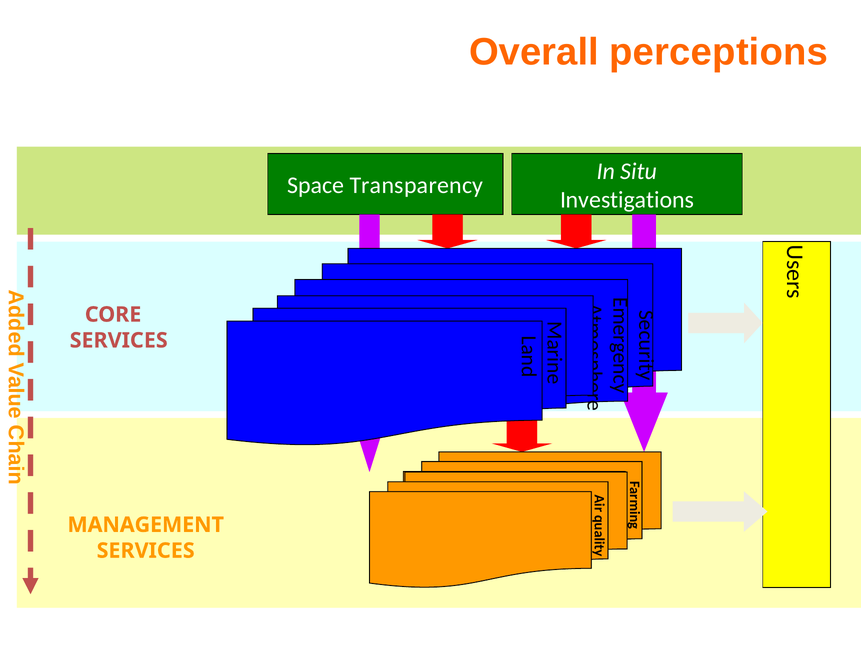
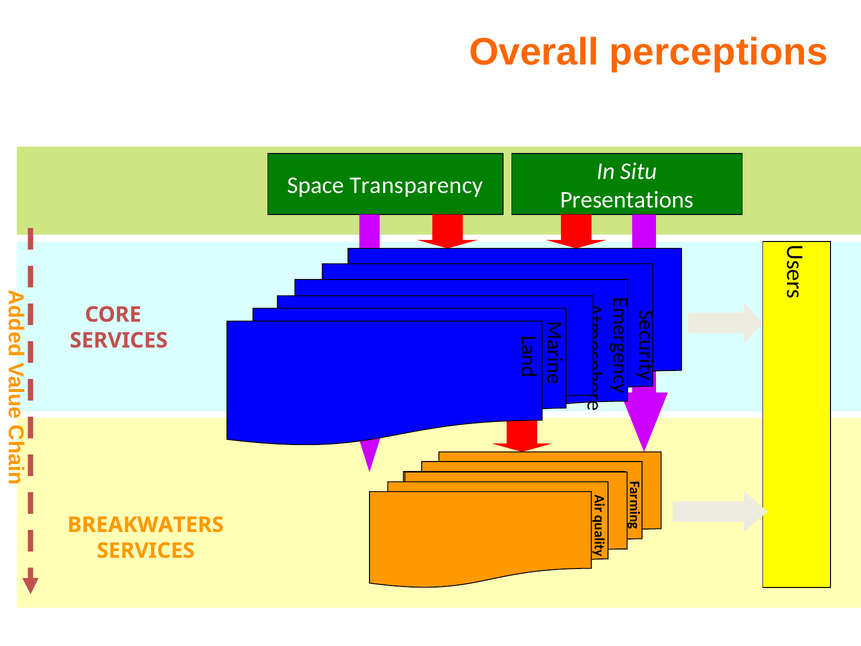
Investigations: Investigations -> Presentations
MANAGEMENT: MANAGEMENT -> BREAKWATERS
